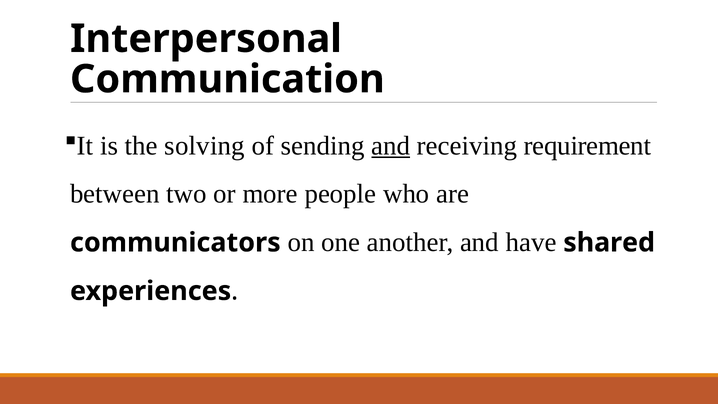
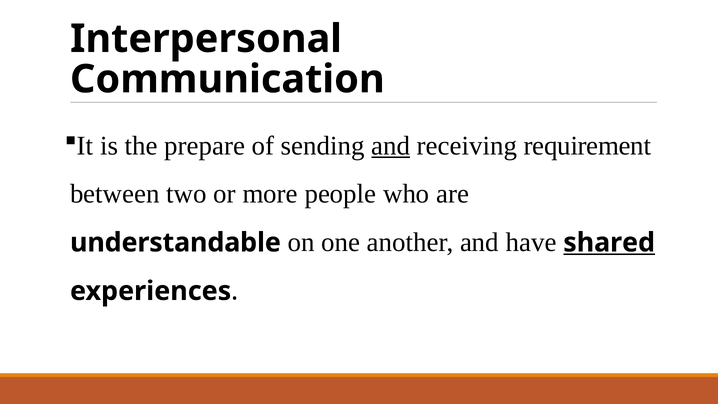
solving: solving -> prepare
communicators: communicators -> understandable
shared underline: none -> present
